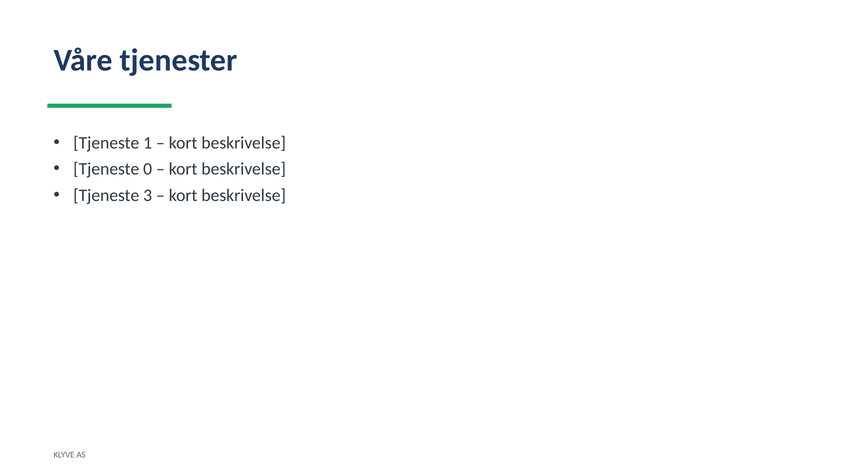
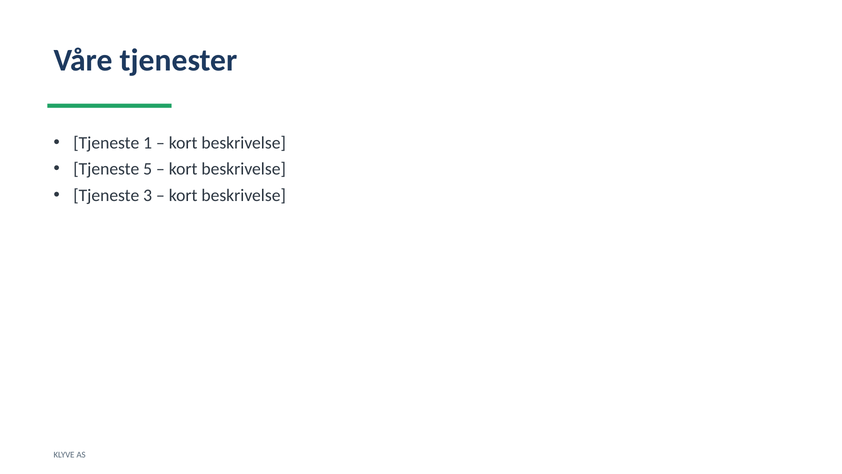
0: 0 -> 5
